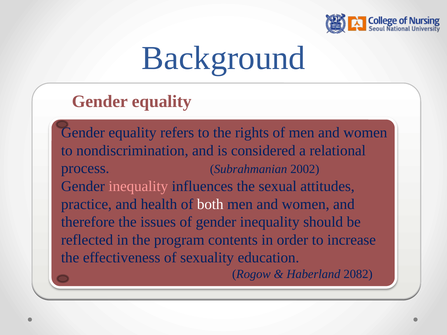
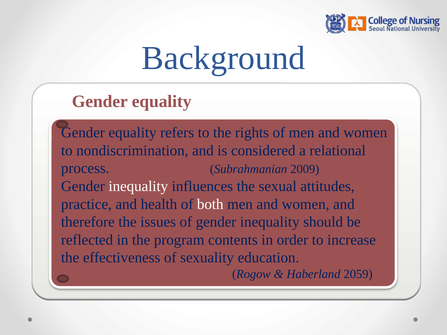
2002: 2002 -> 2009
inequality at (138, 186) colour: pink -> white
2082: 2082 -> 2059
